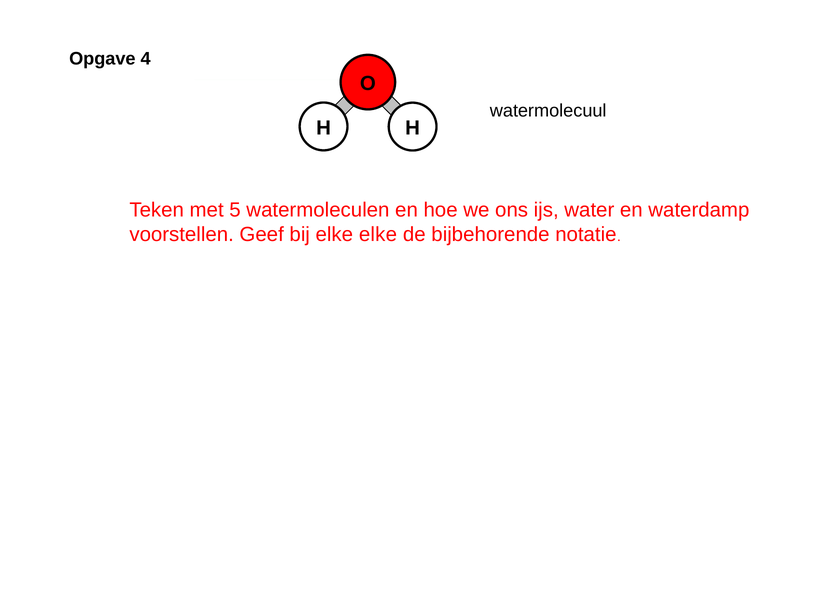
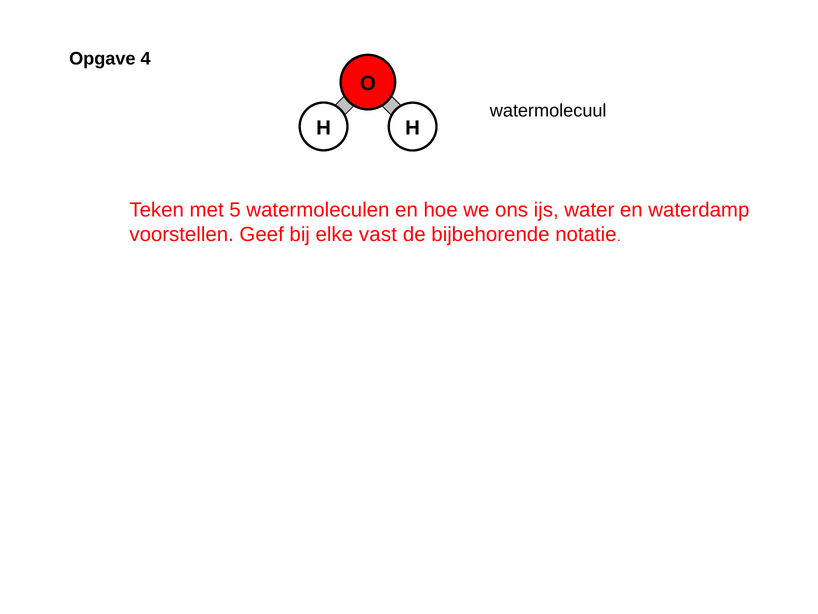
elke elke: elke -> vast
